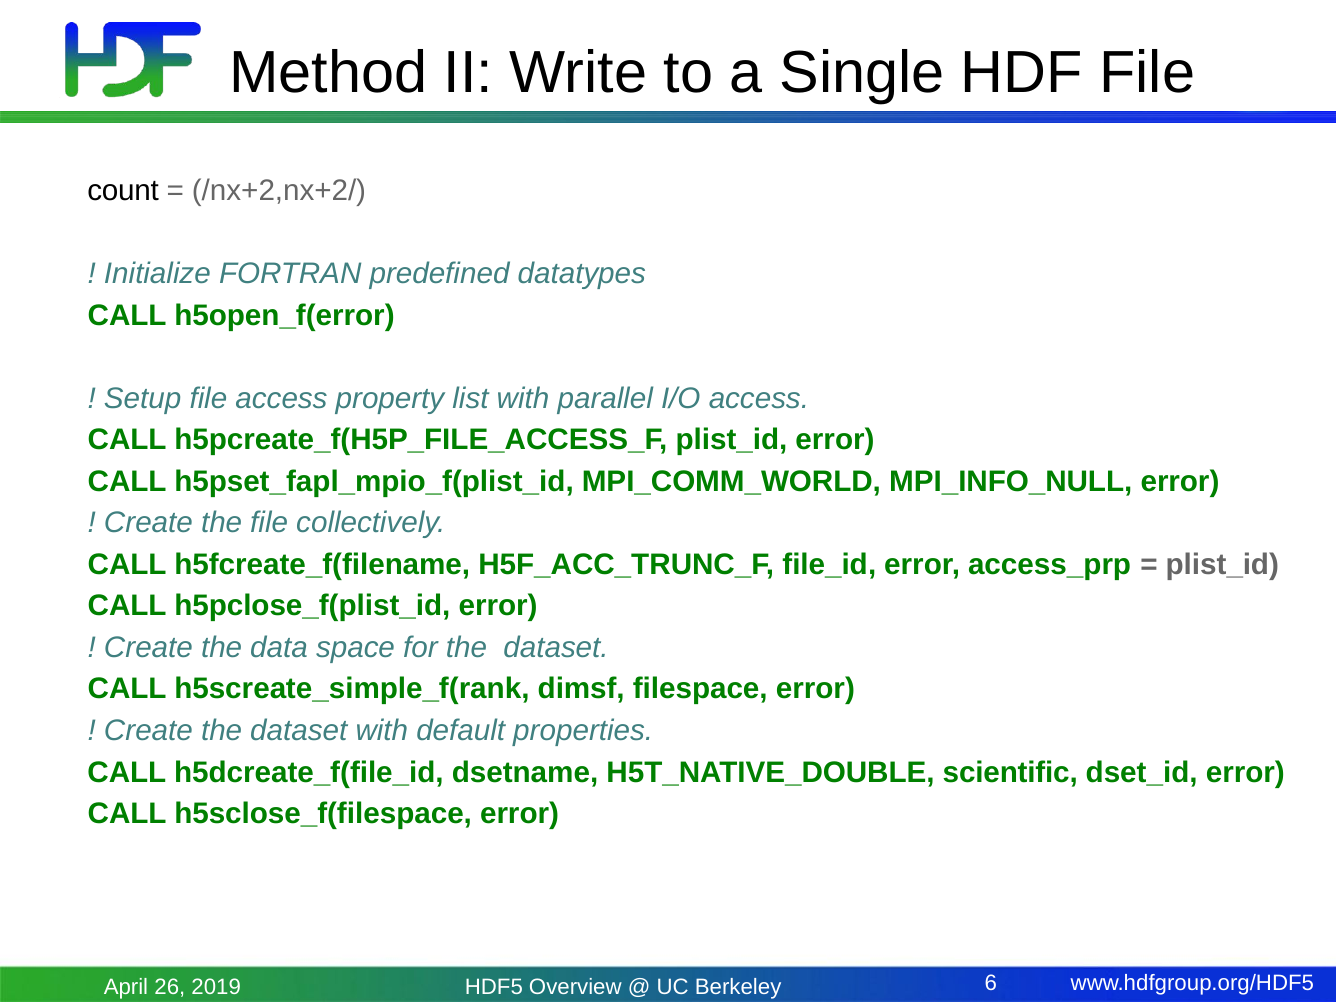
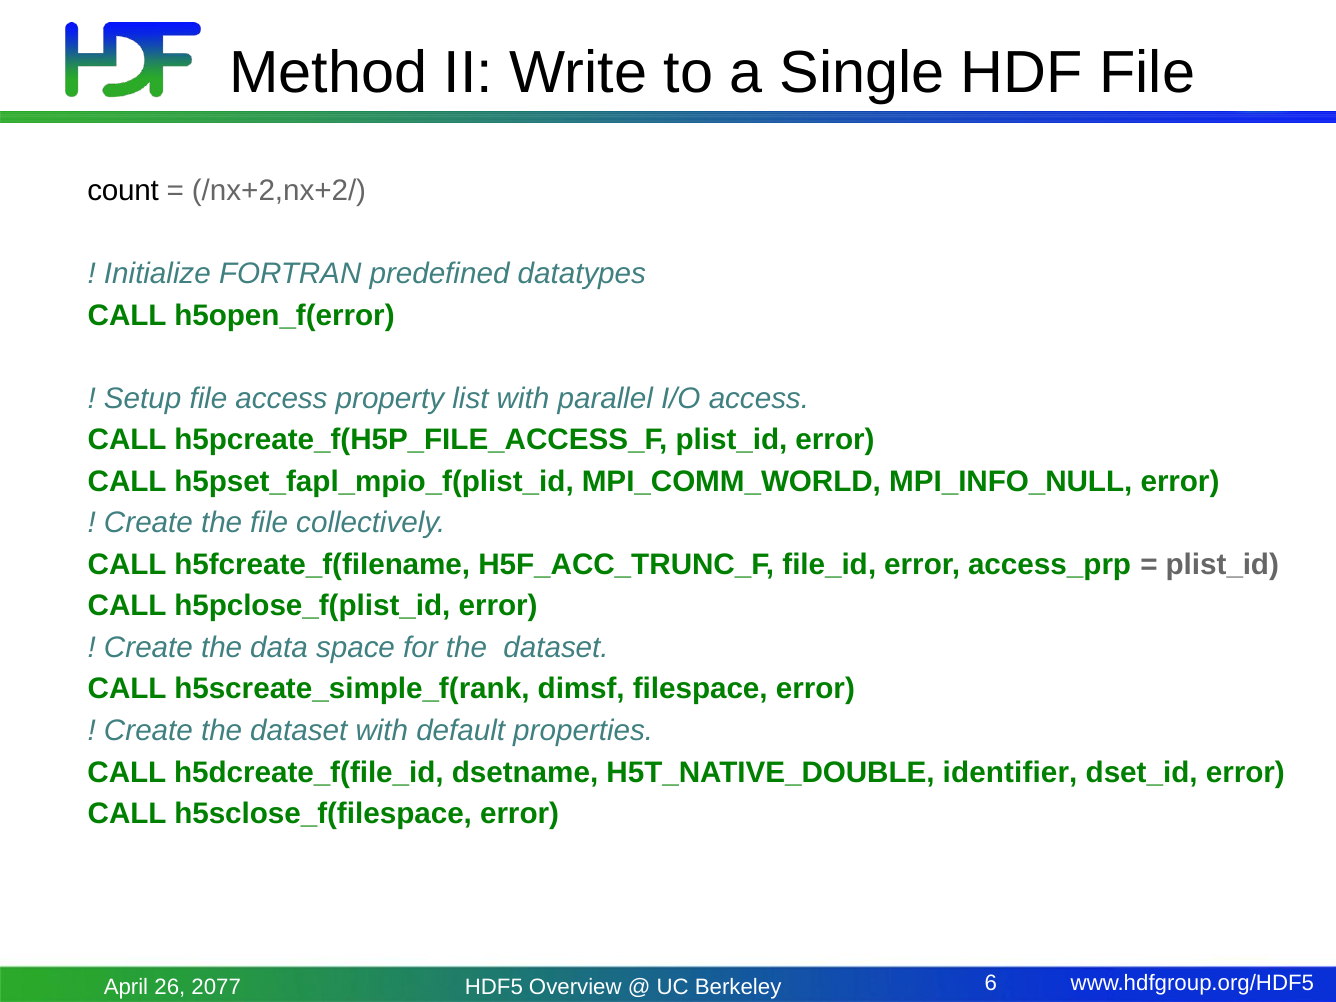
scientific: scientific -> identifier
2019: 2019 -> 2077
